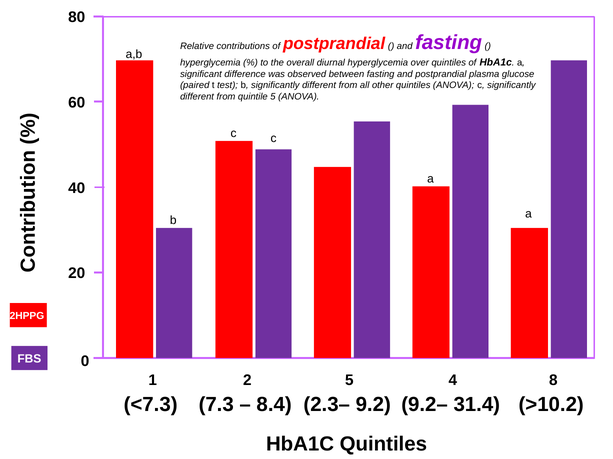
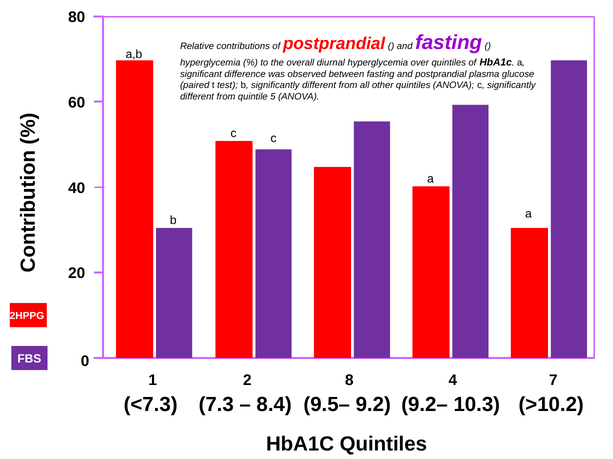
2 5: 5 -> 8
8: 8 -> 7
2.3–: 2.3– -> 9.5–
31.4: 31.4 -> 10.3
